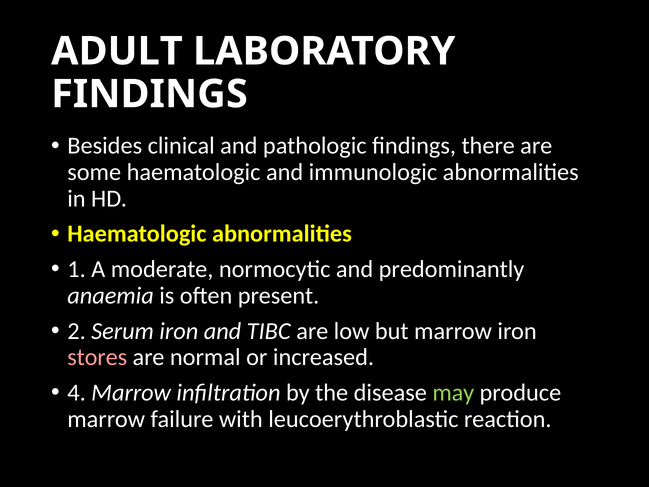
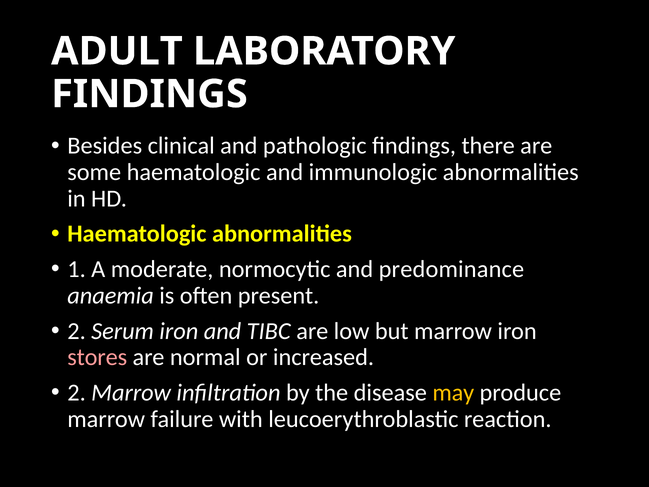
predominantly: predominantly -> predominance
4 at (77, 392): 4 -> 2
may colour: light green -> yellow
